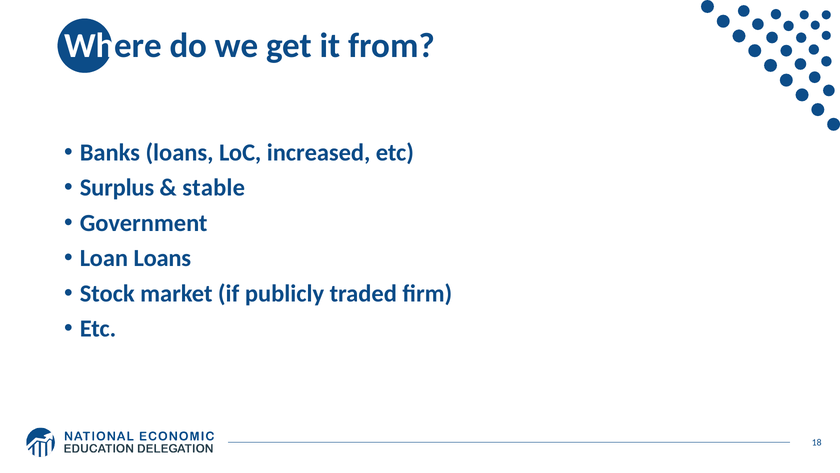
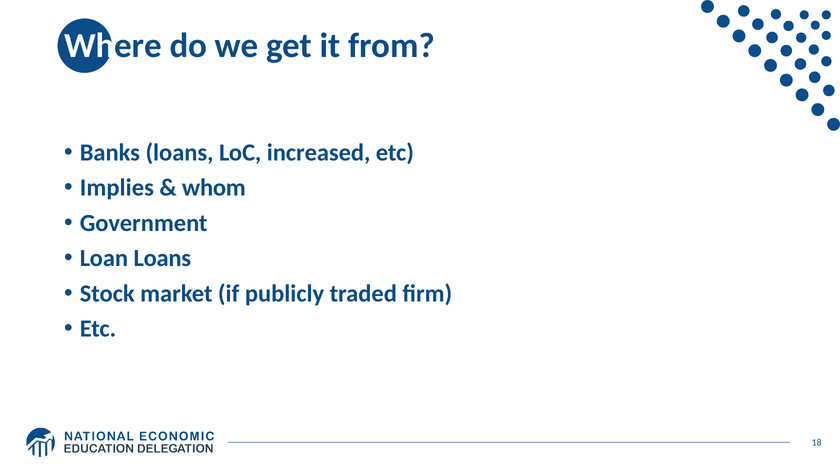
Surplus: Surplus -> Implies
stable: stable -> whom
